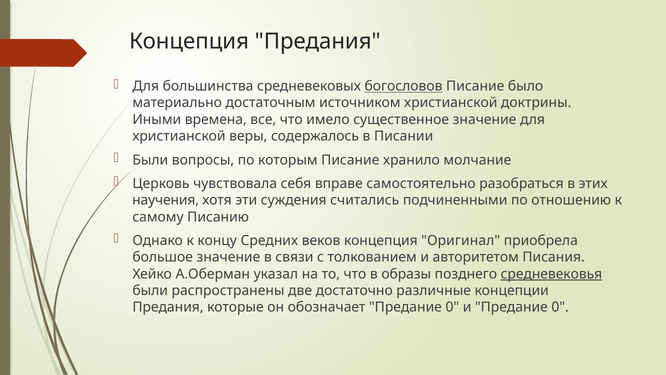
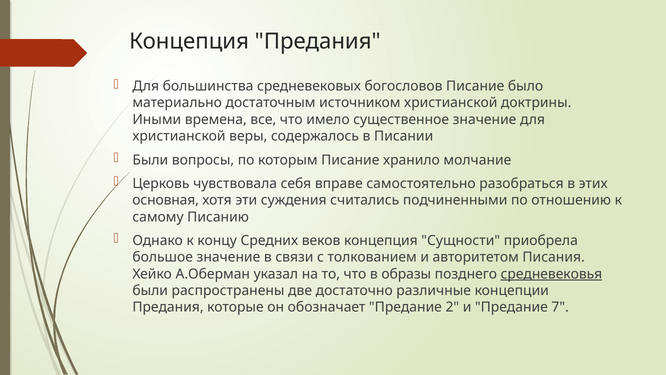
богословов underline: present -> none
научения: научения -> основная
Оригинал: Оригинал -> Сущности
обозначает Предание 0: 0 -> 2
и Предание 0: 0 -> 7
